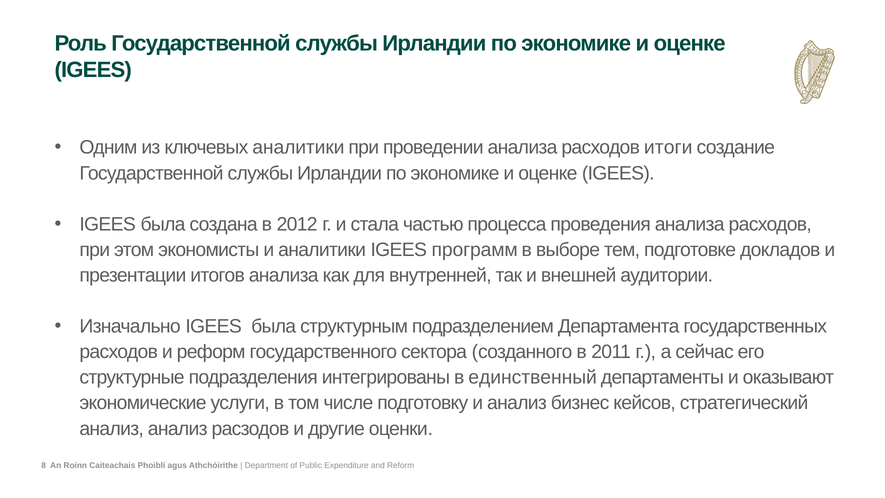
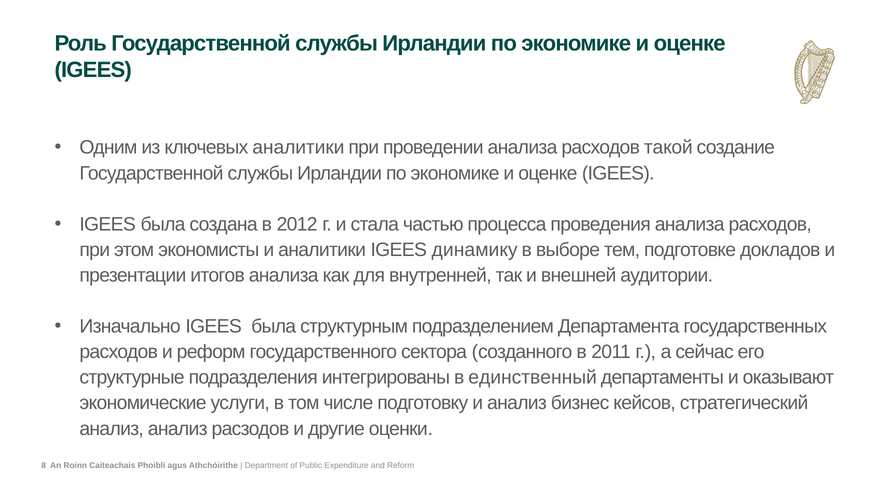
итоги: итоги -> такой
программ: программ -> динамику
